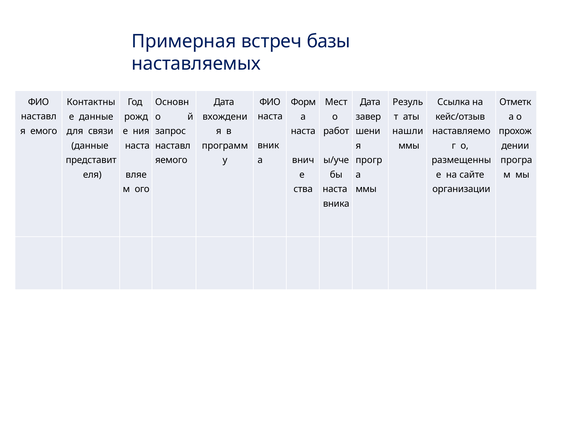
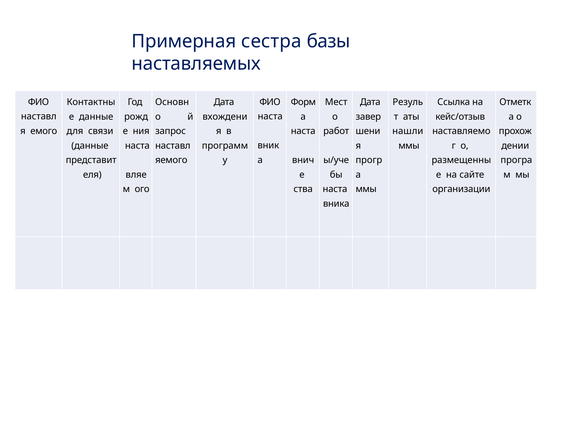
встреч: встреч -> сестра
